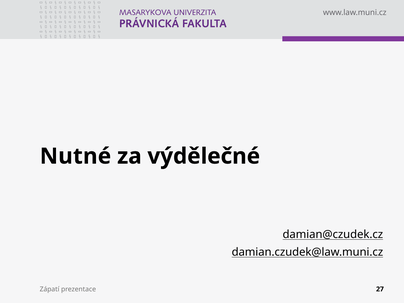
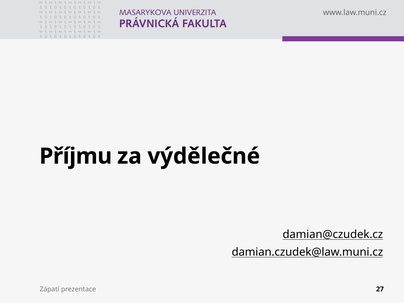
Nutné: Nutné -> Příjmu
